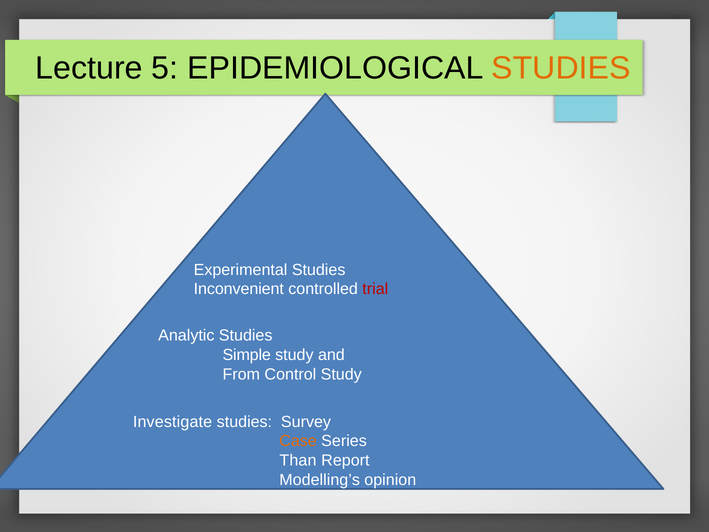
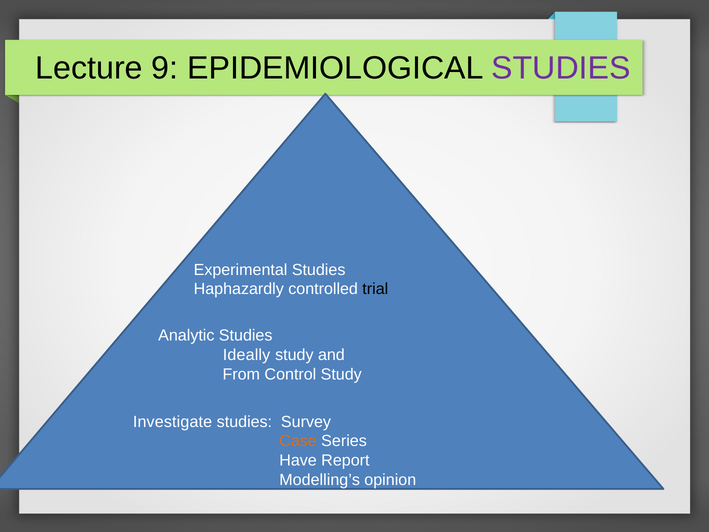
5: 5 -> 9
STUDIES at (561, 68) colour: orange -> purple
Inconvenient: Inconvenient -> Haphazardly
trial colour: red -> black
Simple: Simple -> Ideally
Than: Than -> Have
